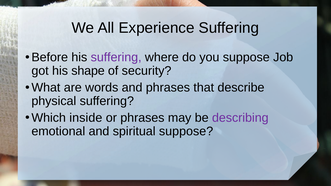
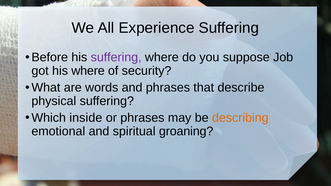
his shape: shape -> where
describing colour: purple -> orange
spiritual suppose: suppose -> groaning
